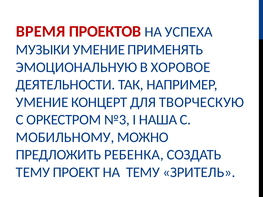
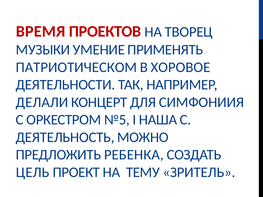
УСПЕХА: УСПЕХА -> ТВОРЕЦ
ЭМОЦИОНАЛЬНУЮ: ЭМОЦИОНАЛЬНУЮ -> ПАТРИОТИЧЕСКОМ
УМЕНИЕ at (42, 102): УМЕНИЕ -> ДЕЛАЛИ
ТВОРЧЕСКУЮ: ТВОРЧЕСКУЮ -> СИМФОНИИЯ
№3: №3 -> №5
МОБИЛЬНОМУ: МОБИЛЬНОМУ -> ДЕЯТЕЛЬНОСТЬ
ТЕМУ at (33, 172): ТЕМУ -> ЦЕЛЬ
